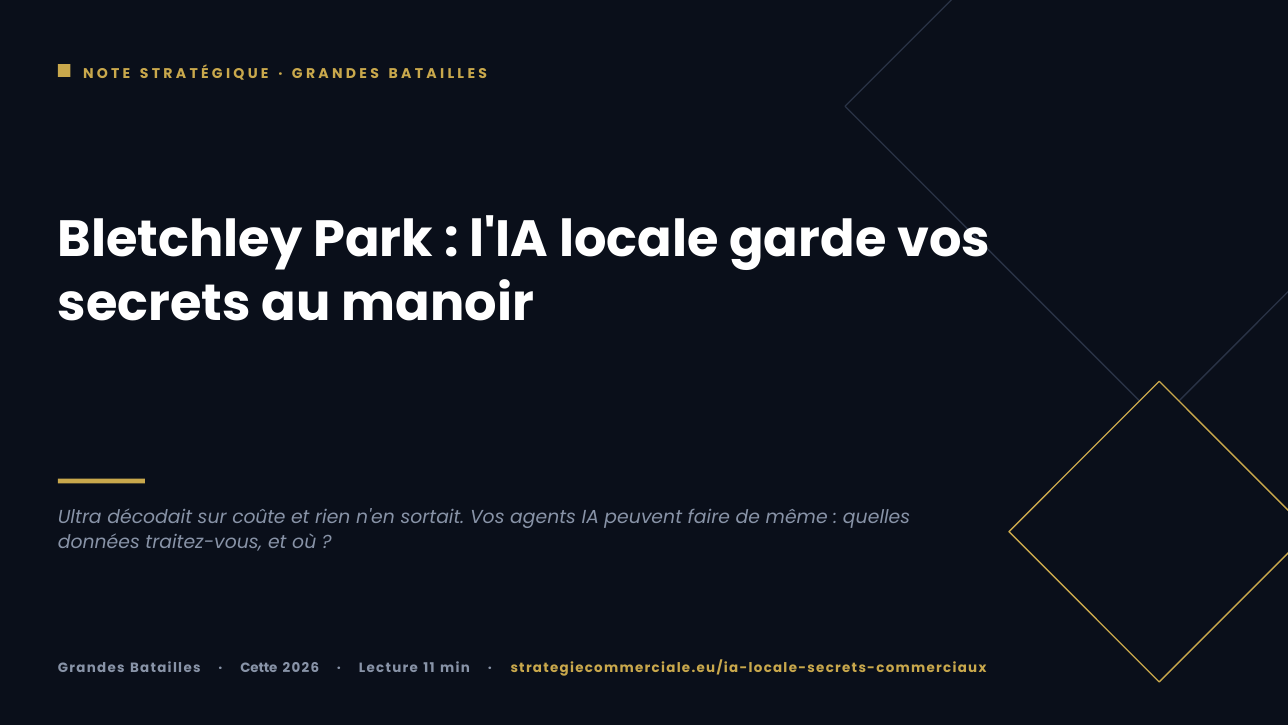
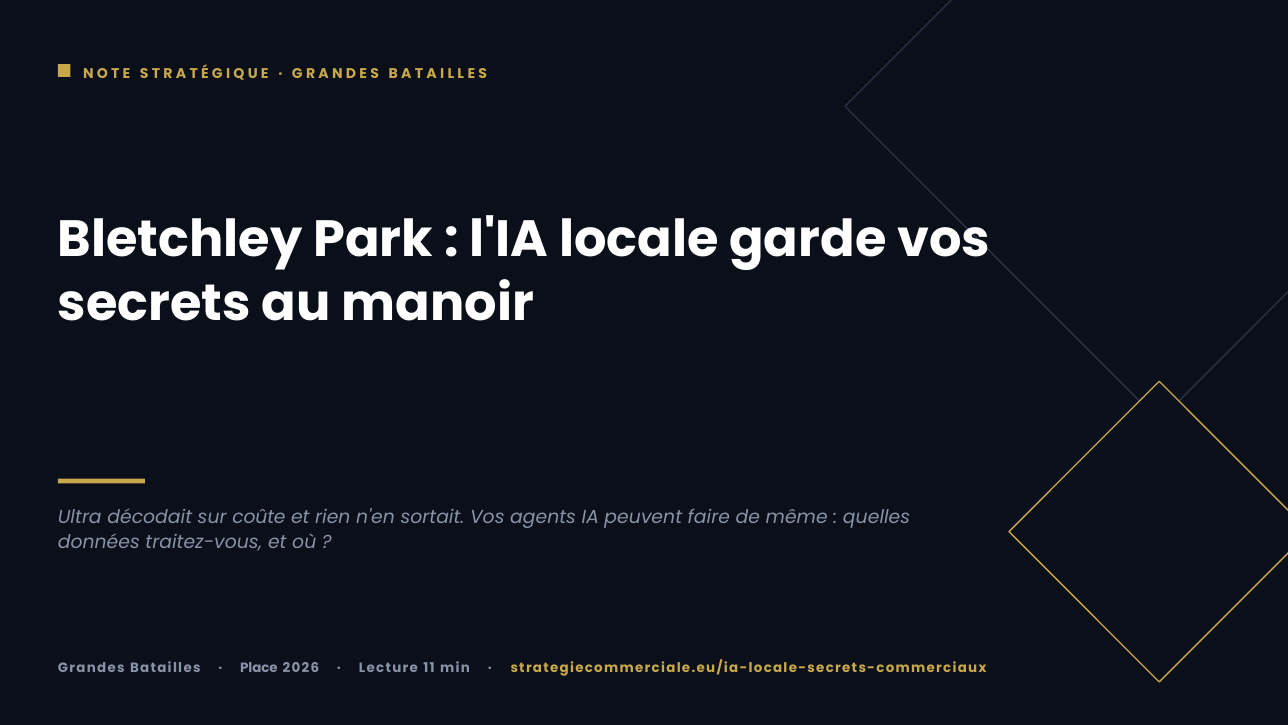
Cette: Cette -> Place
